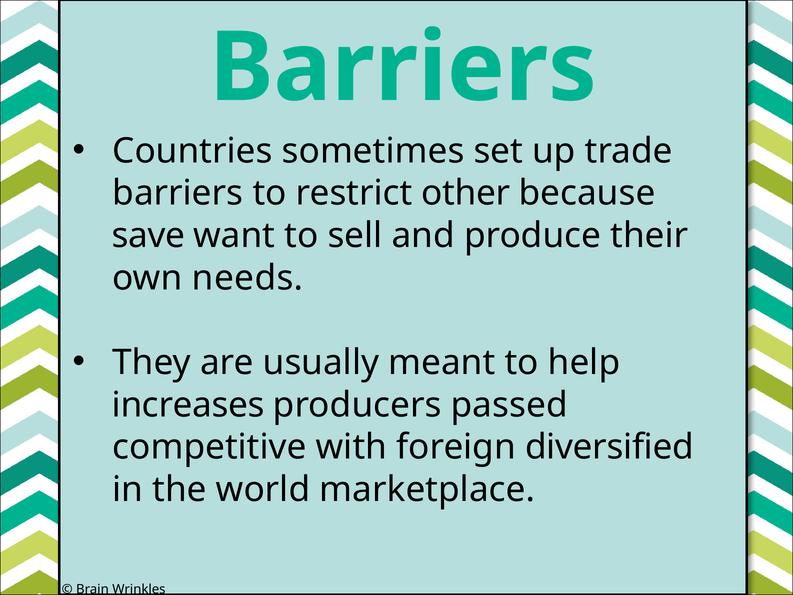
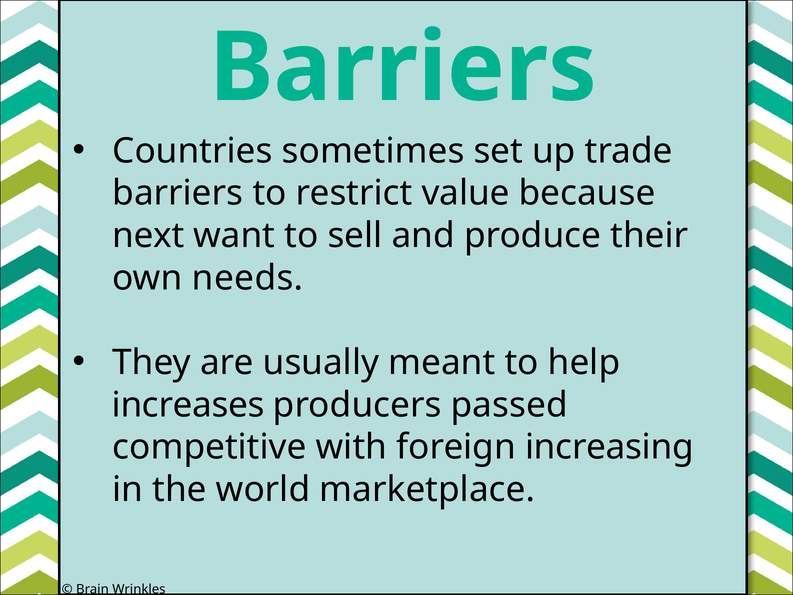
other: other -> value
save: save -> next
diversified: diversified -> increasing
